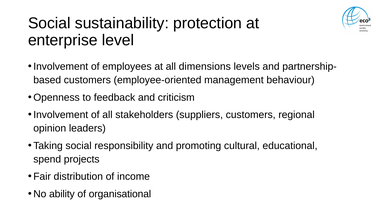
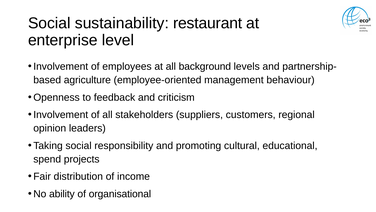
protection: protection -> restaurant
dimensions: dimensions -> background
customers at (87, 80): customers -> agriculture
